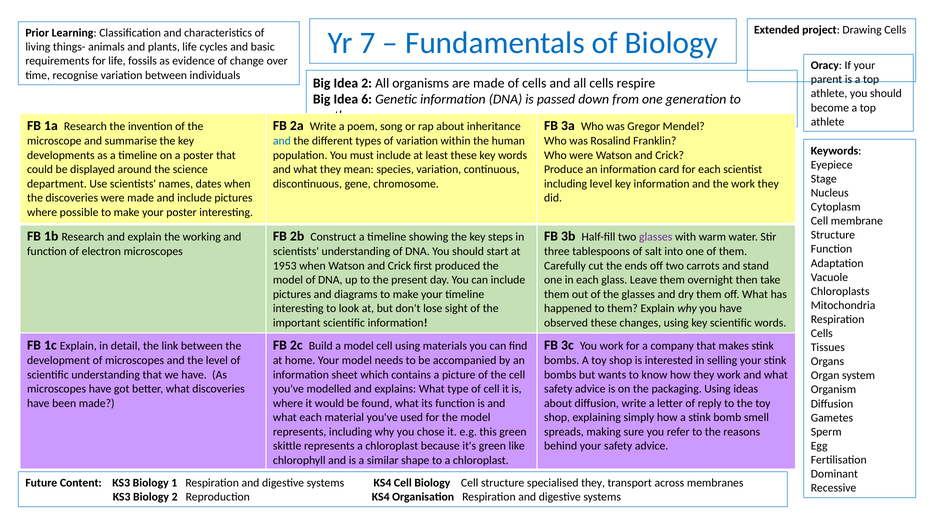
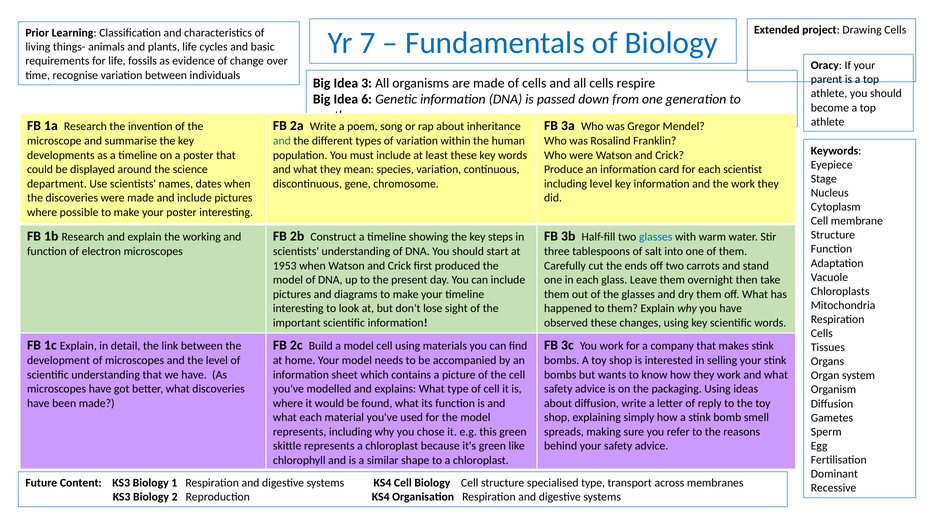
Idea 2: 2 -> 3
glasses at (656, 237) colour: purple -> blue
specialised they: they -> type
